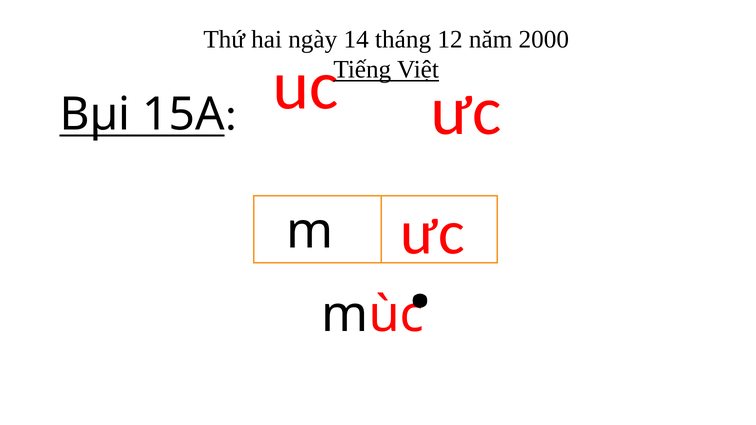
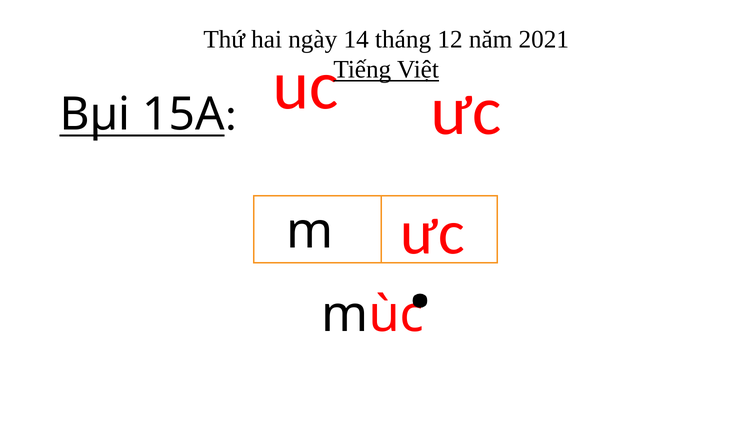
2000: 2000 -> 2021
